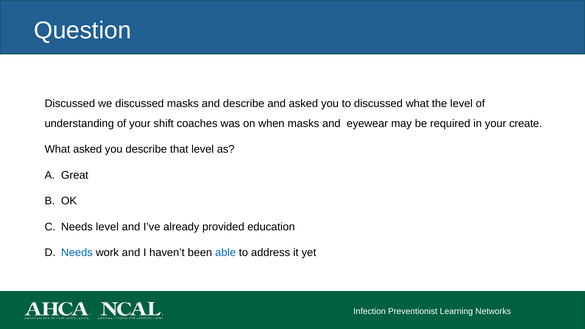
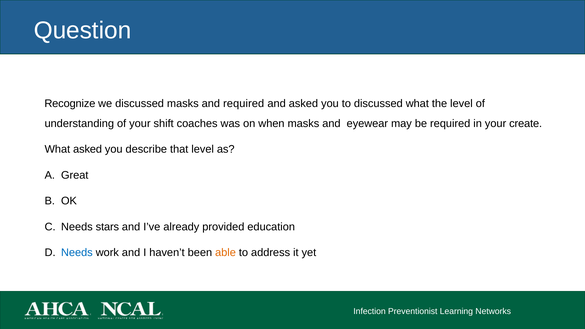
Discussed at (70, 104): Discussed -> Recognize
and describe: describe -> required
Needs level: level -> stars
able colour: blue -> orange
